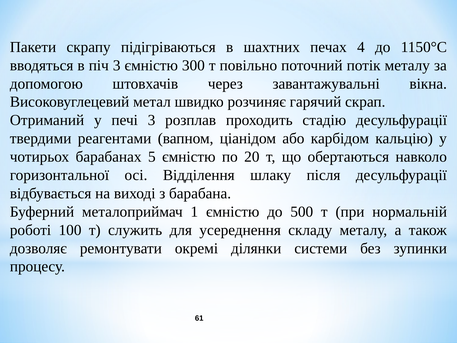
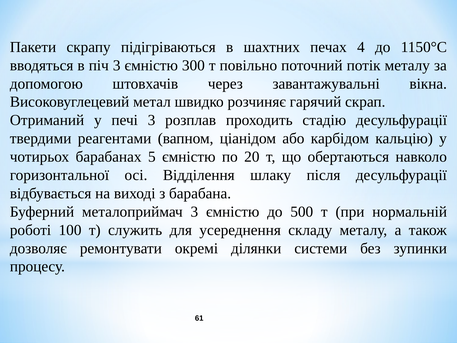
металоприймач 1: 1 -> 3
